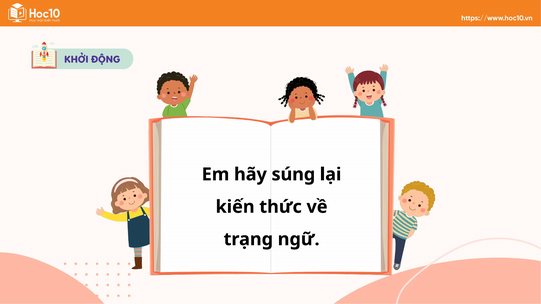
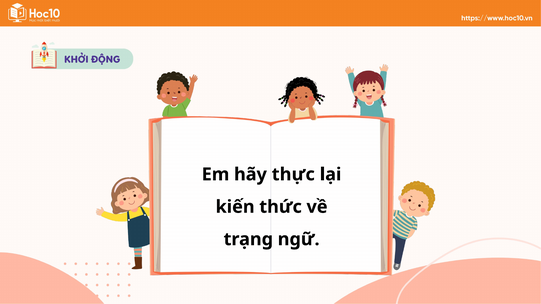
súng: súng -> thực
